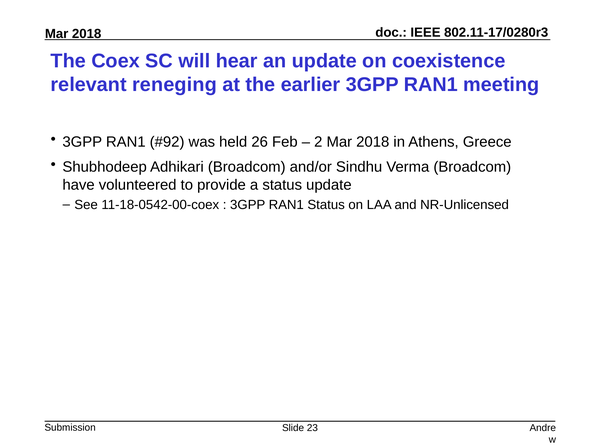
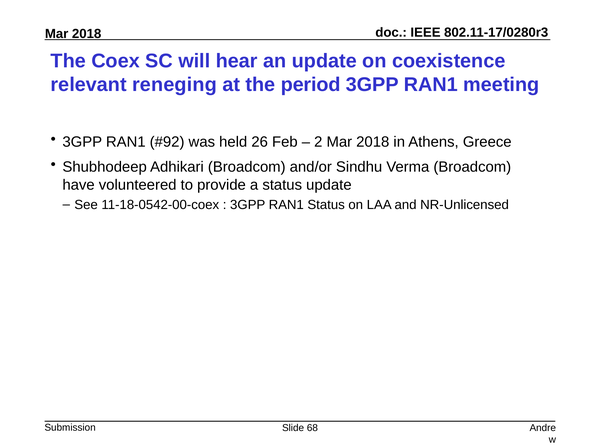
earlier: earlier -> period
23: 23 -> 68
